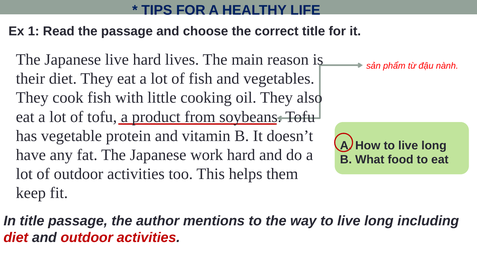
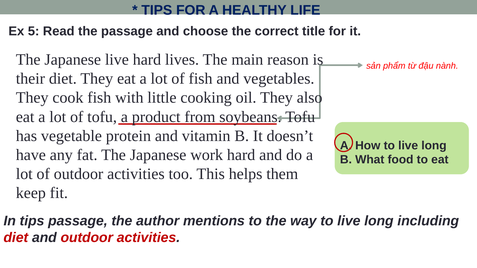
1: 1 -> 5
In title: title -> tips
